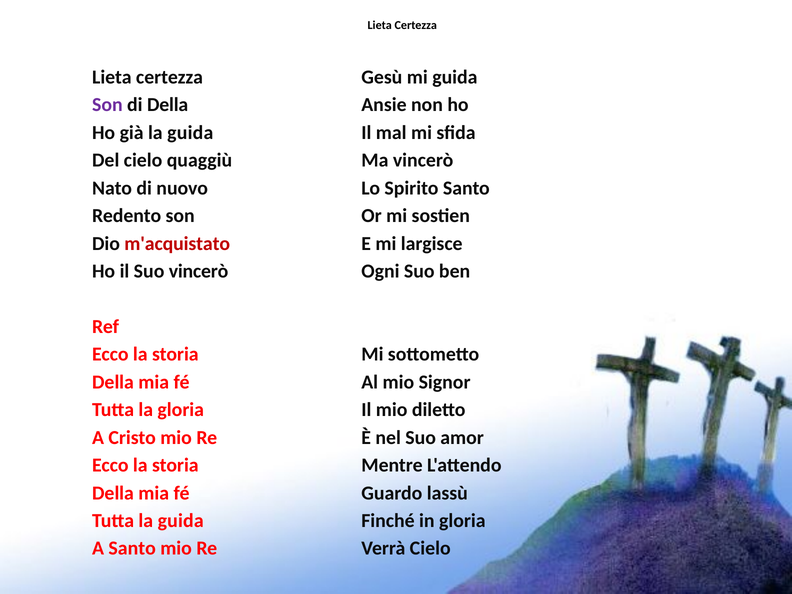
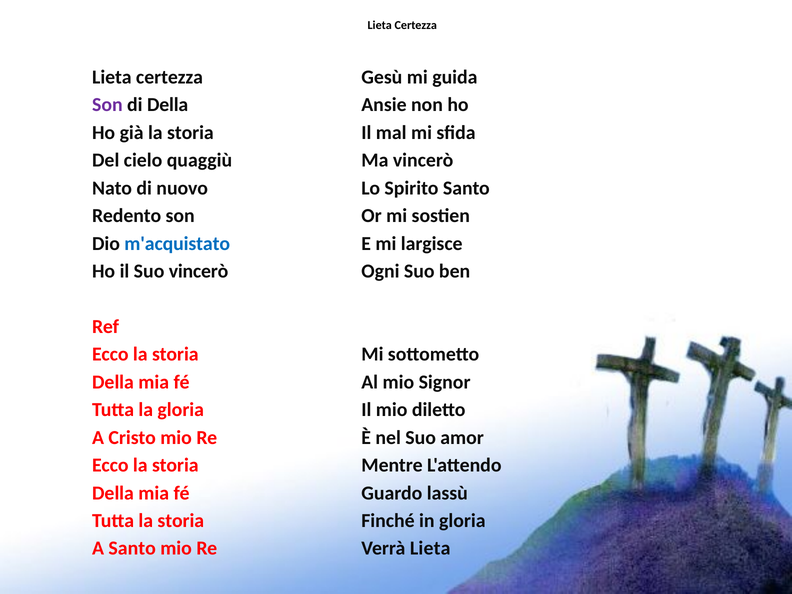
già la guida: guida -> storia
m'acquistato colour: red -> blue
Tutta la guida: guida -> storia
Verrà Cielo: Cielo -> Lieta
